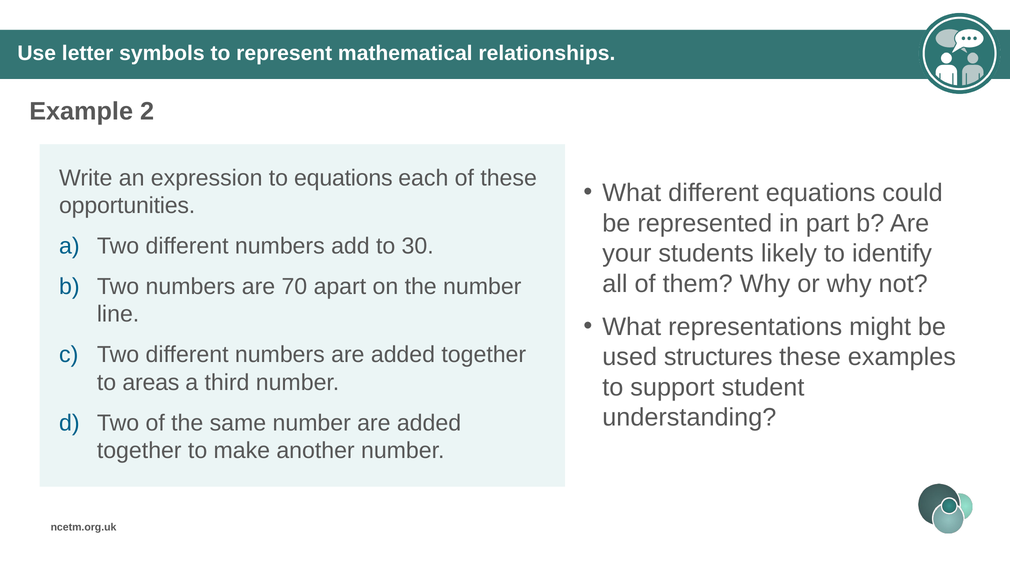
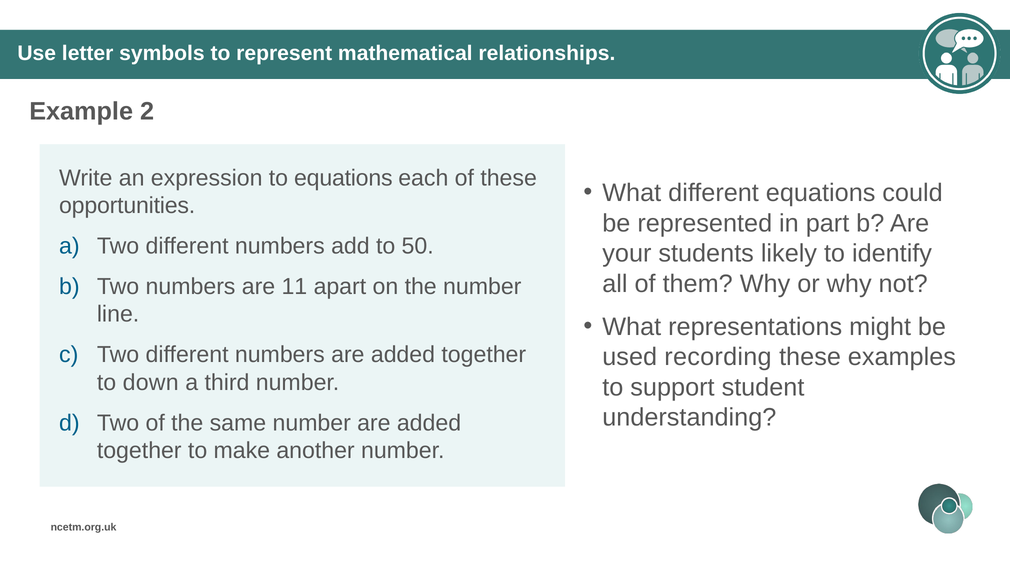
30: 30 -> 50
70: 70 -> 11
structures: structures -> recording
areas: areas -> down
